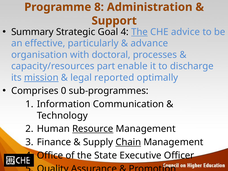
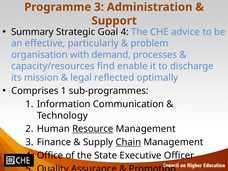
Programme 8: 8 -> 3
The at (139, 32) underline: present -> none
advance: advance -> problem
doctoral: doctoral -> demand
part: part -> find
mission underline: present -> none
reported: reported -> reflected
Comprises 0: 0 -> 1
